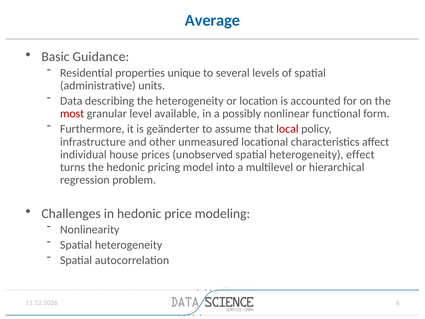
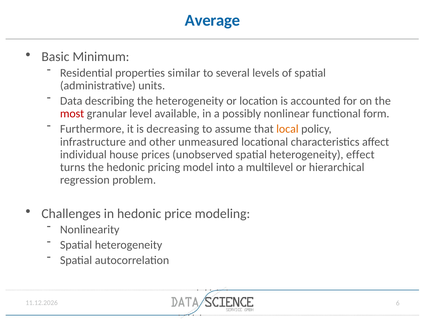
Guidance: Guidance -> Minimum
unique: unique -> similar
geänderter: geänderter -> decreasing
local colour: red -> orange
